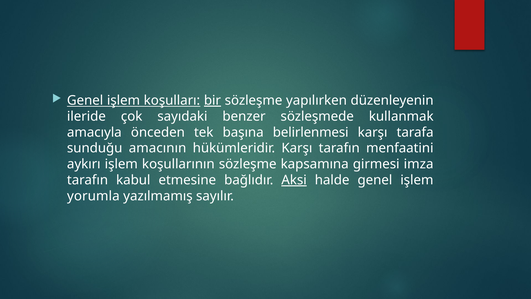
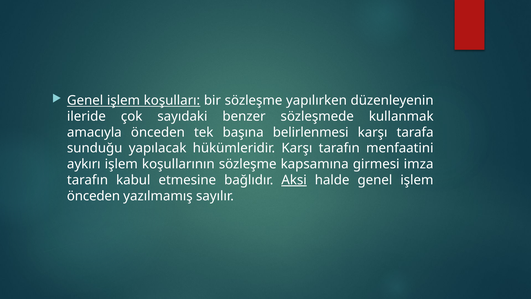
bir underline: present -> none
amacının: amacının -> yapılacak
yorumla at (93, 196): yorumla -> önceden
